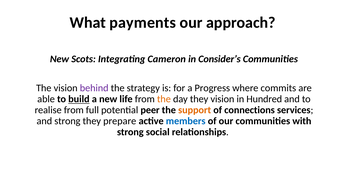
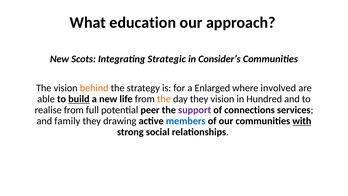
payments: payments -> education
Cameron: Cameron -> Strategic
behind colour: purple -> orange
Progress: Progress -> Enlarged
commits: commits -> involved
support colour: orange -> purple
and strong: strong -> family
prepare: prepare -> drawing
with underline: none -> present
